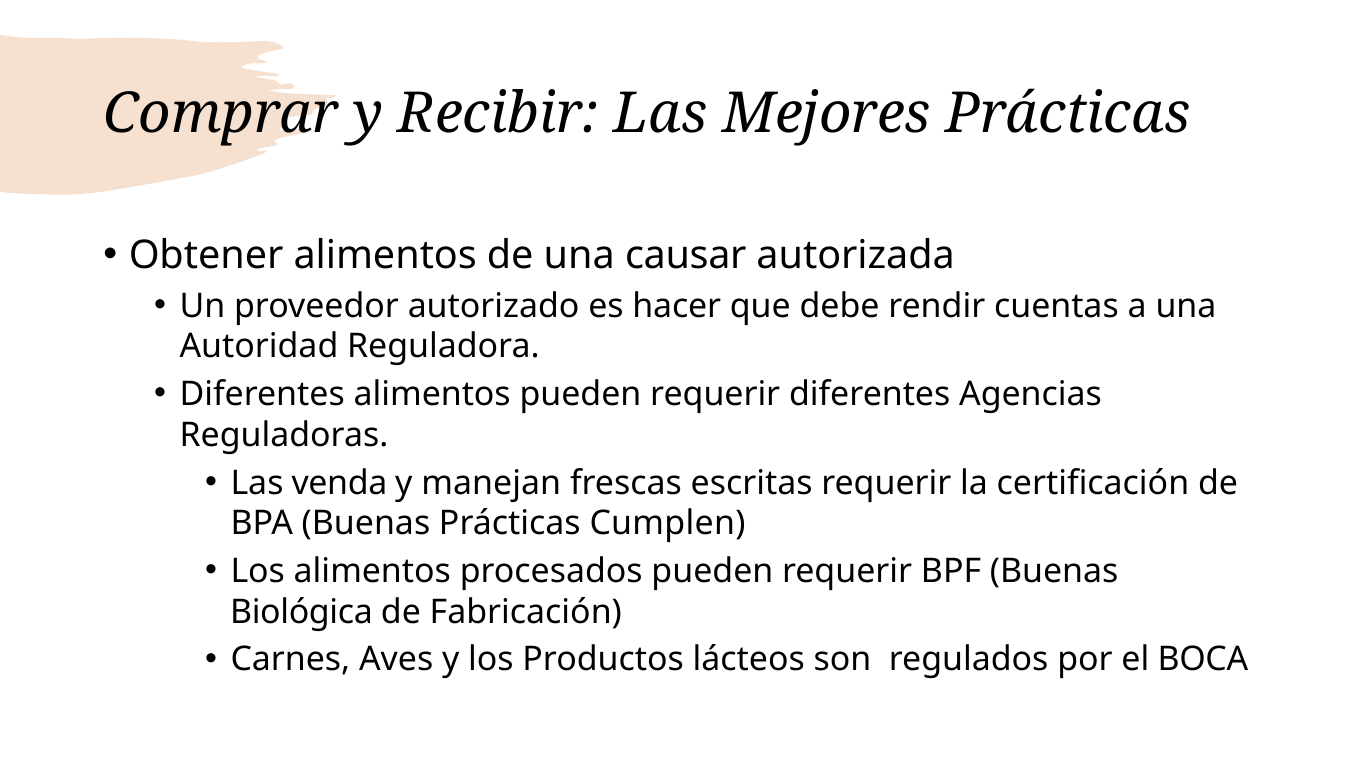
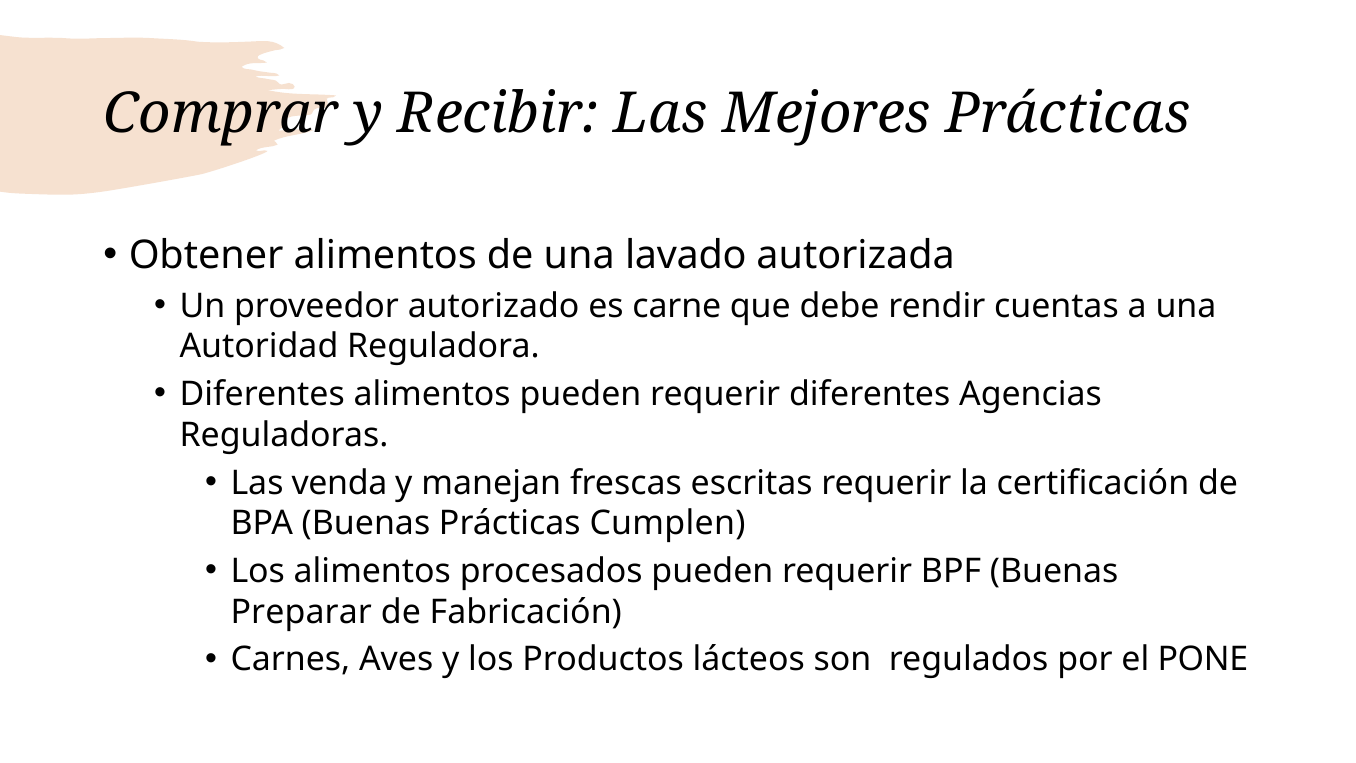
causar: causar -> lavado
hacer: hacer -> carne
Biológica: Biológica -> Preparar
BOCA: BOCA -> PONE
